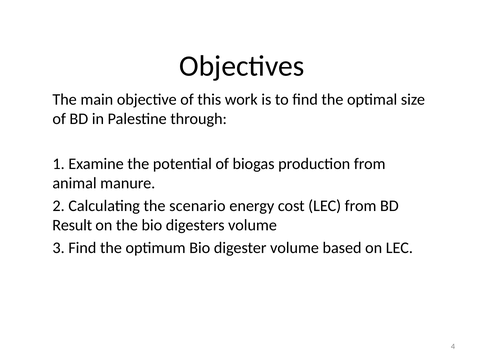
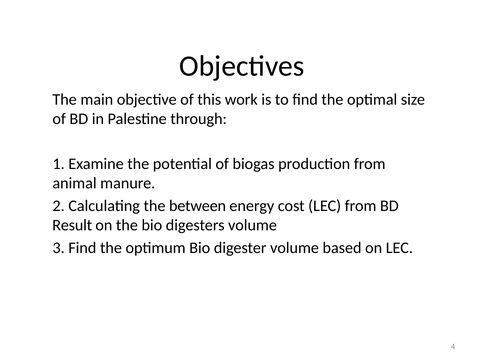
scenario: scenario -> between
